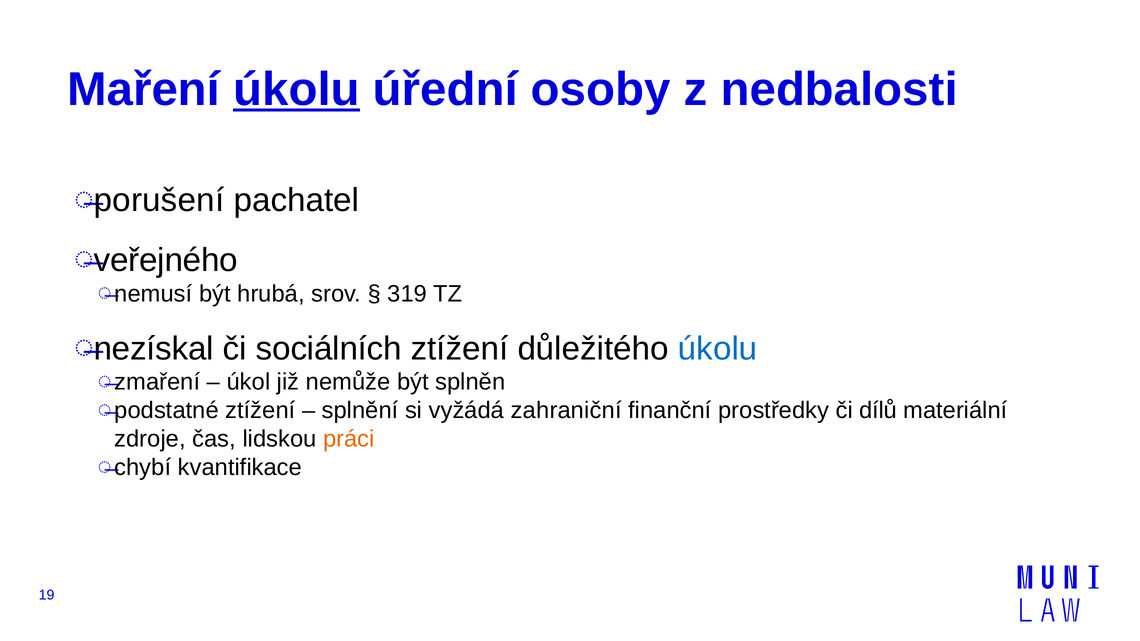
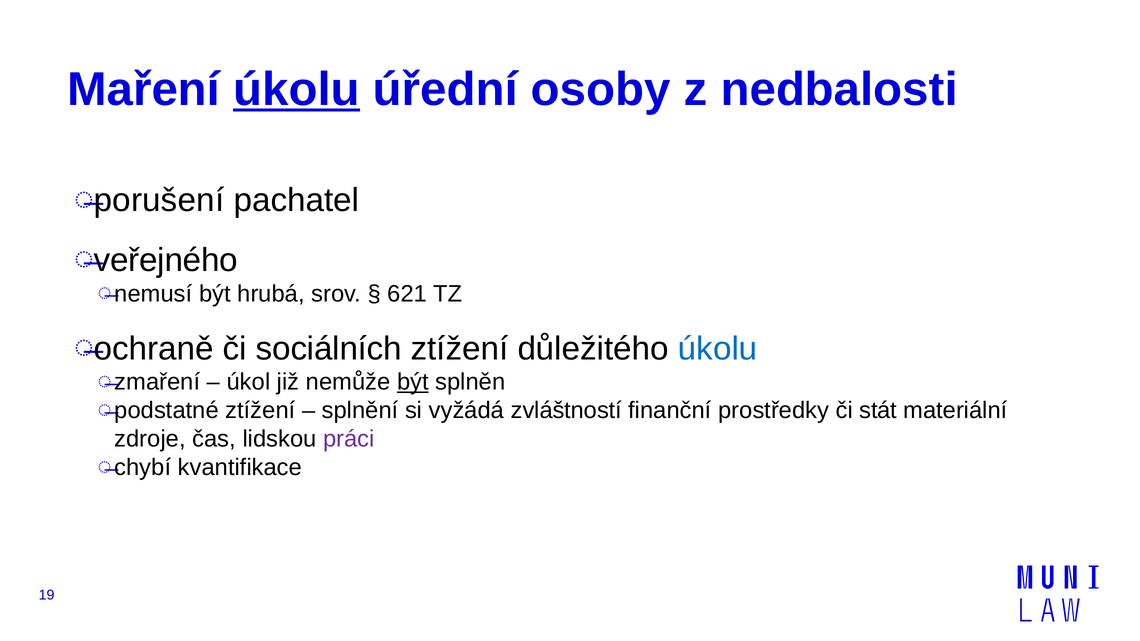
319: 319 -> 621
nezískal: nezískal -> ochraně
být at (413, 382) underline: none -> present
zahraniční: zahraniční -> zvláštností
dílů: dílů -> stát
práci colour: orange -> purple
